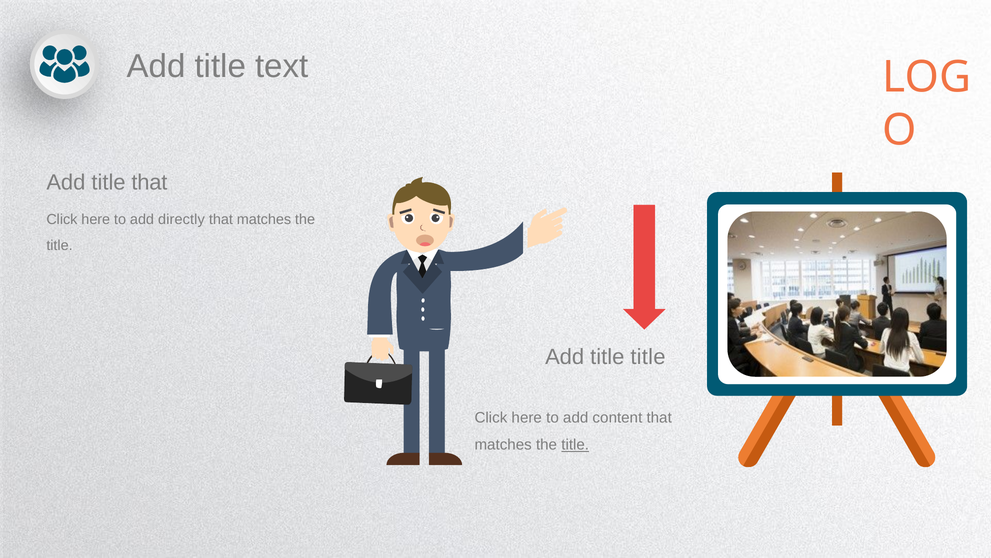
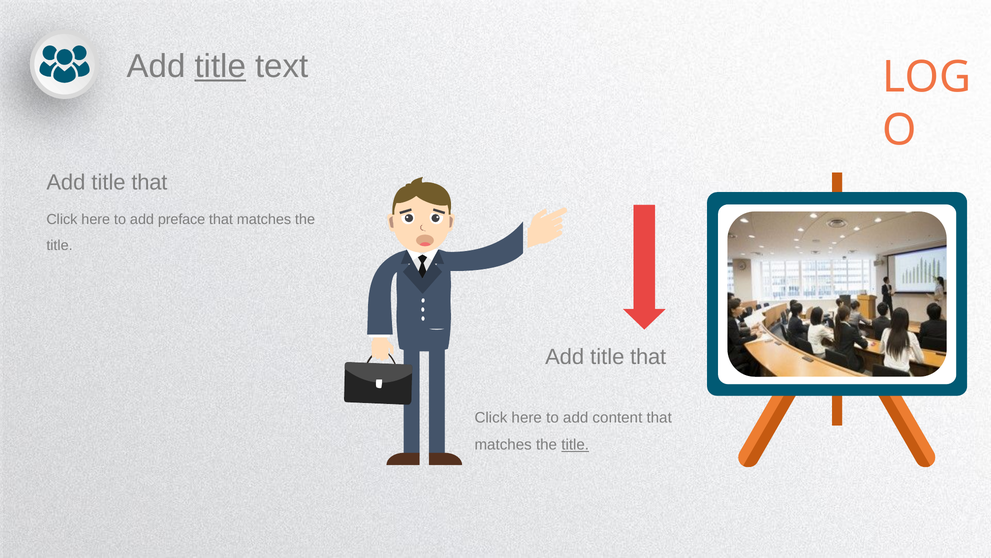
title at (220, 66) underline: none -> present
directly: directly -> preface
title at (648, 357): title -> that
